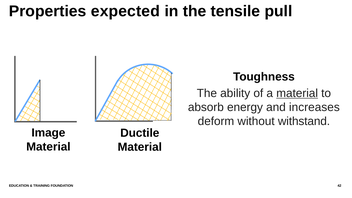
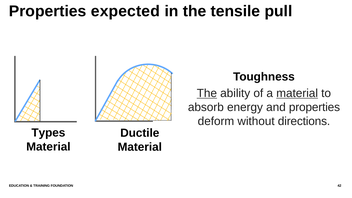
The at (207, 93) underline: none -> present
and increases: increases -> properties
withstand: withstand -> directions
Image: Image -> Types
